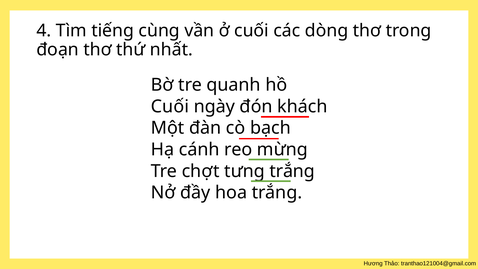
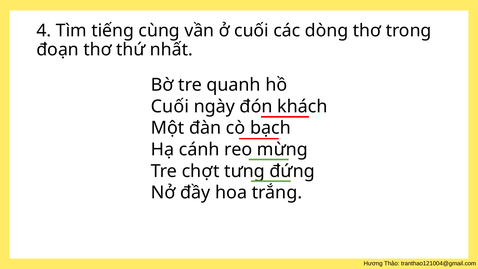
tưng trắng: trắng -> đứng
